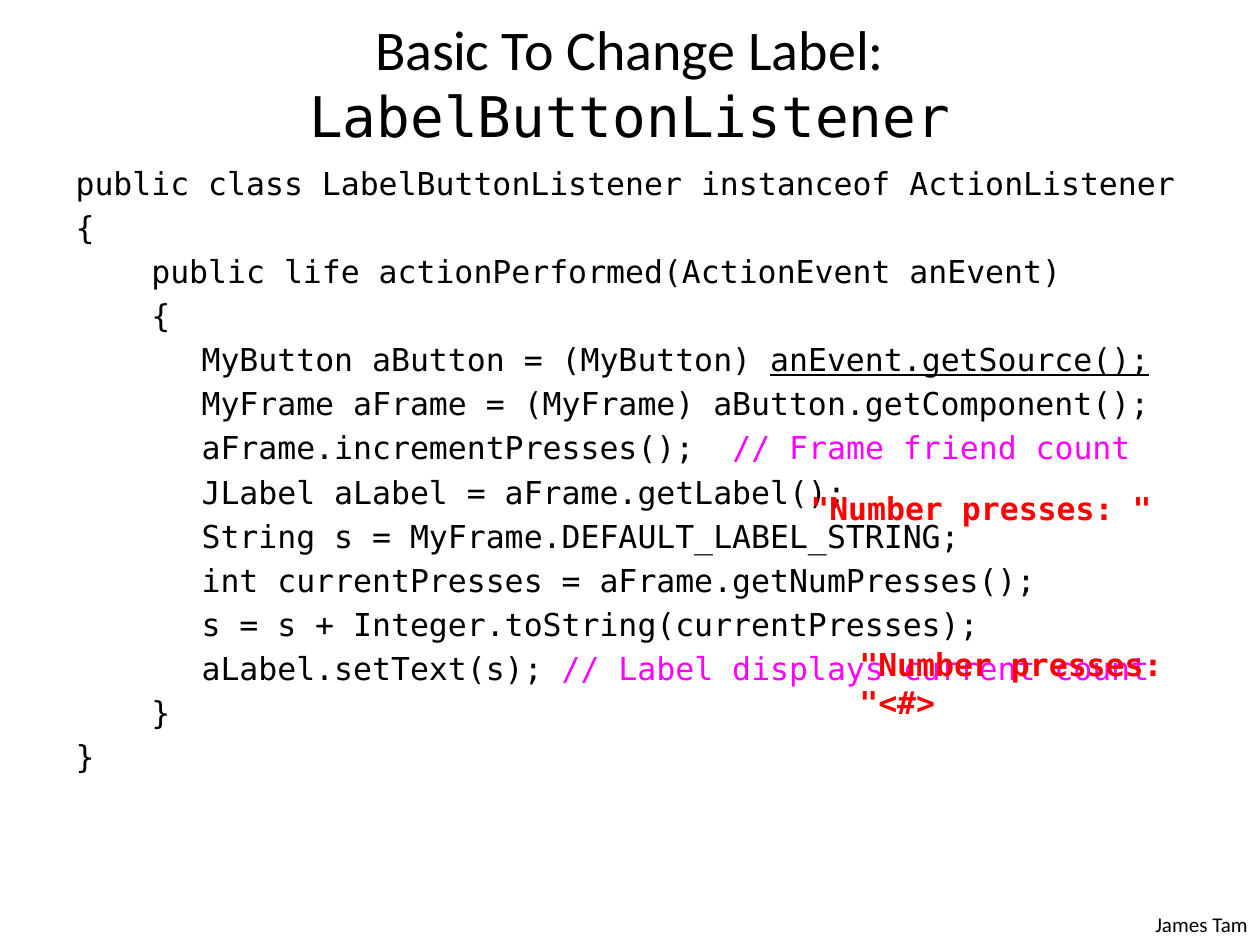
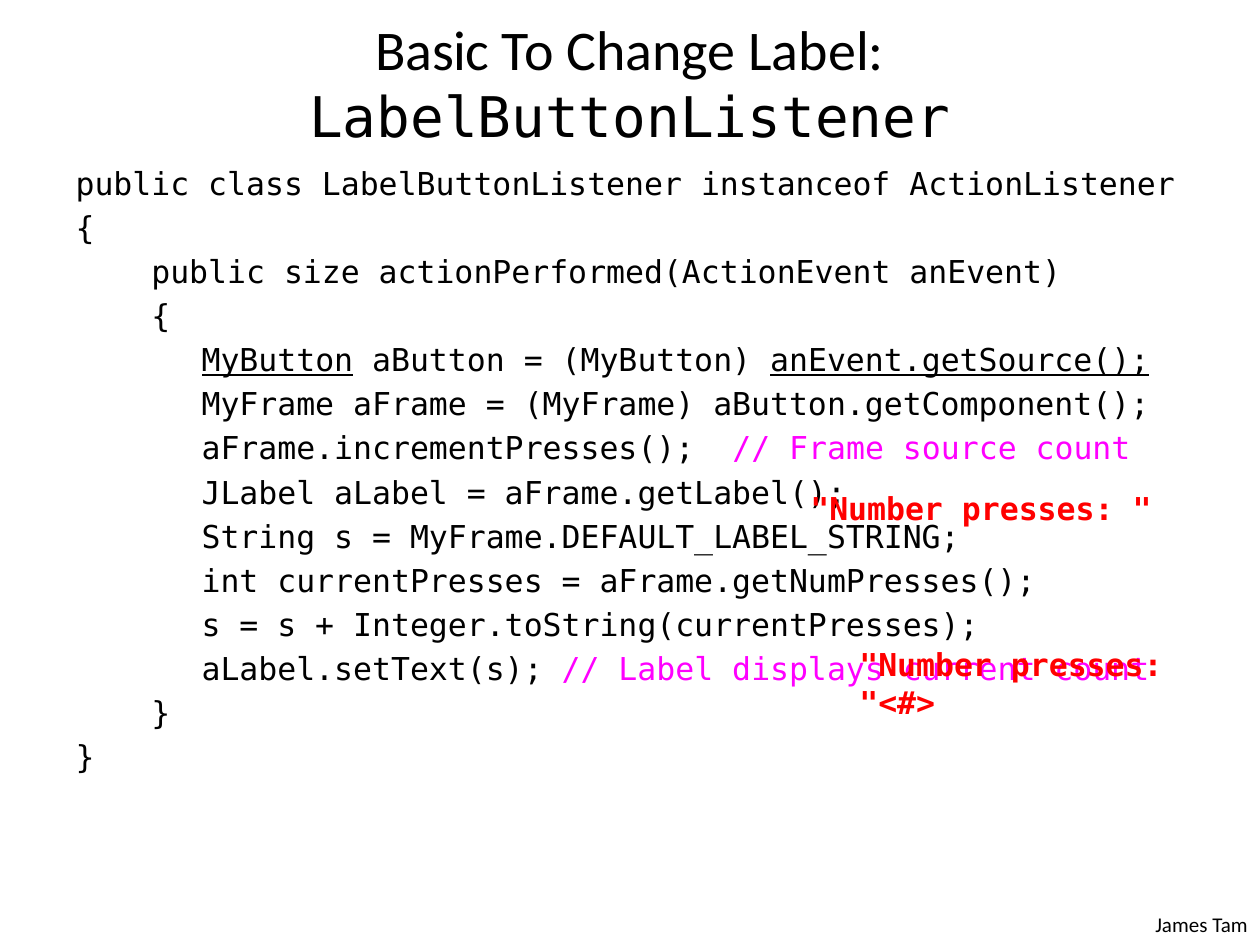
life: life -> size
MyButton at (277, 361) underline: none -> present
friend: friend -> source
